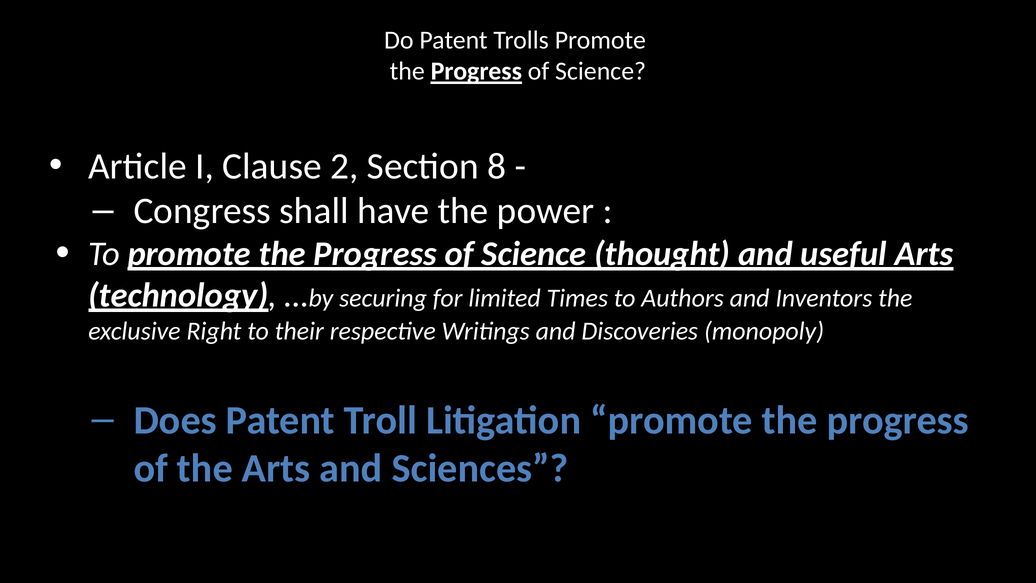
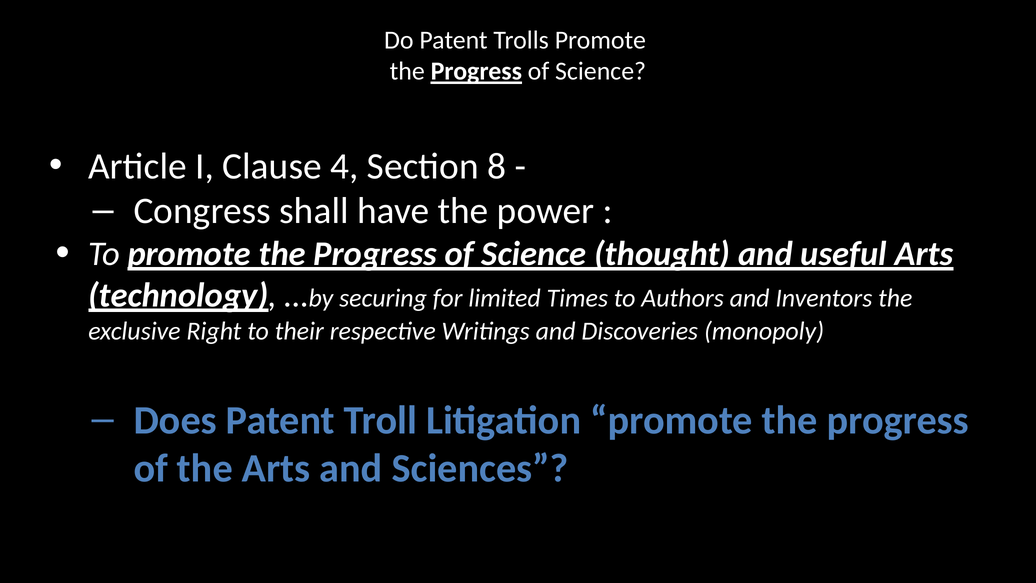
2: 2 -> 4
